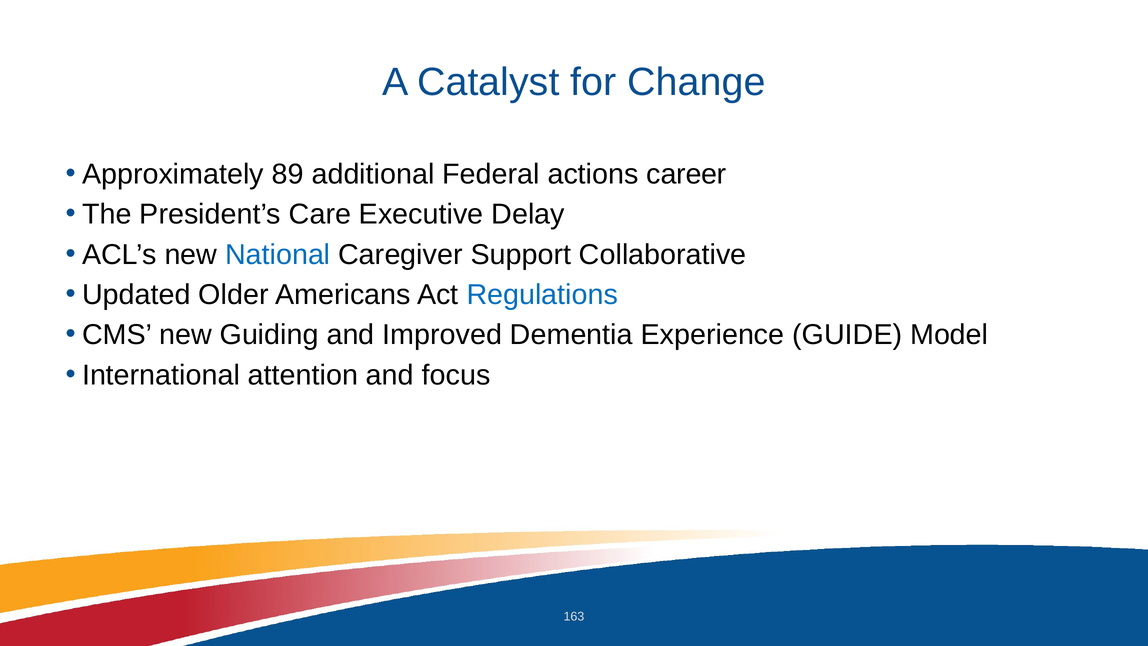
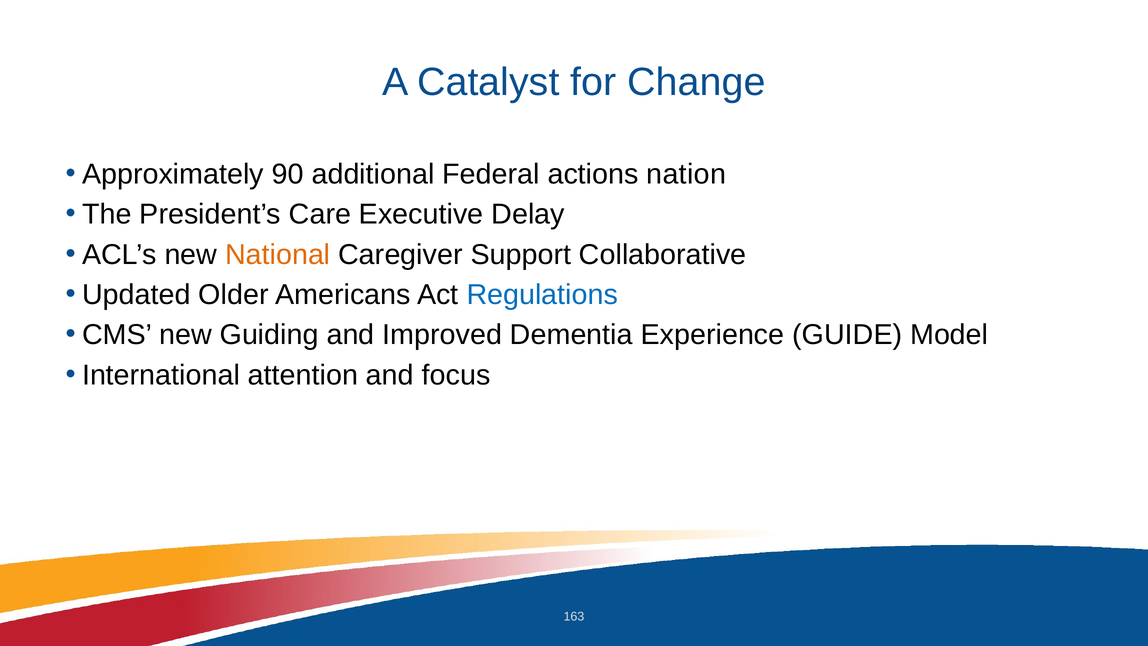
89: 89 -> 90
career: career -> nation
National colour: blue -> orange
